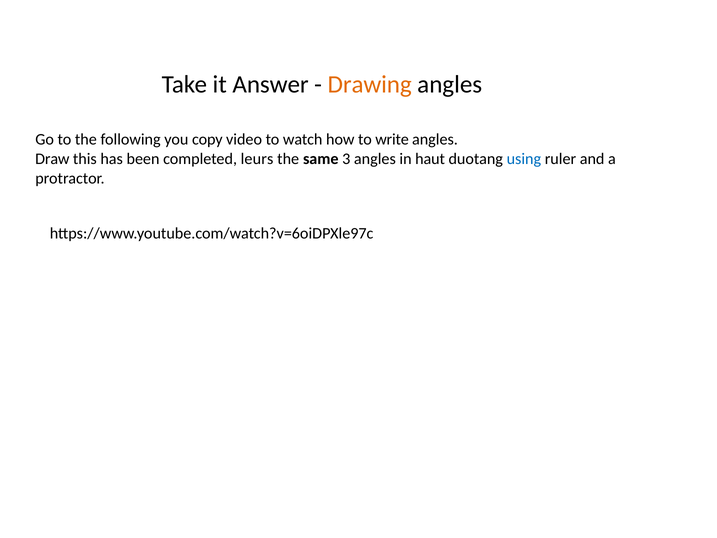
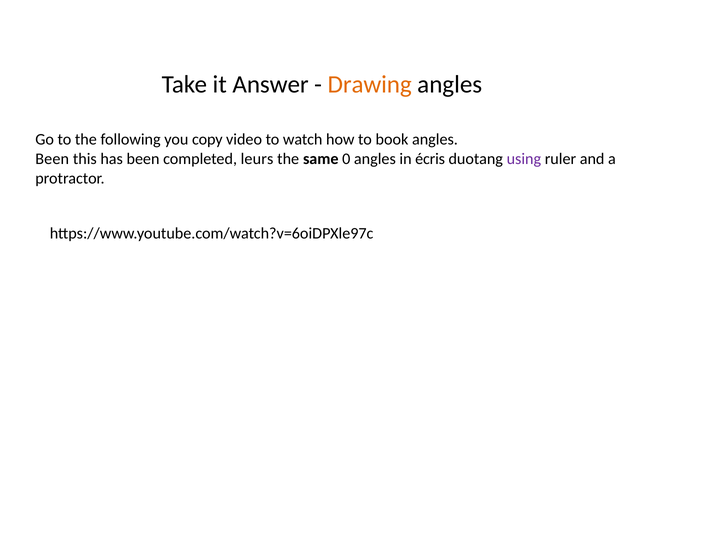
write: write -> book
Draw at (52, 159): Draw -> Been
3: 3 -> 0
haut: haut -> écris
using colour: blue -> purple
